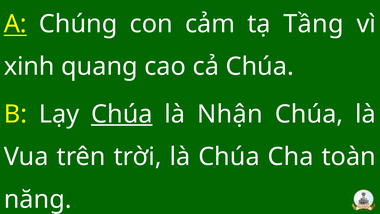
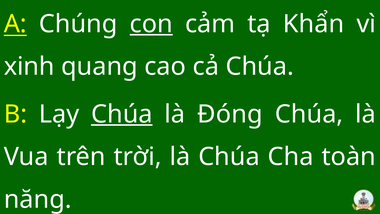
con underline: none -> present
Tầng: Tầng -> Khẩn
Nhận: Nhận -> Đóng
